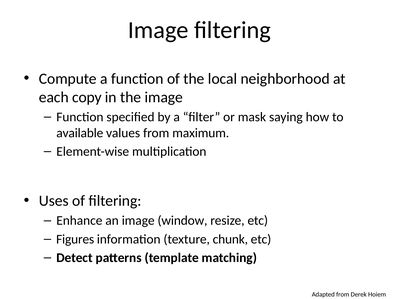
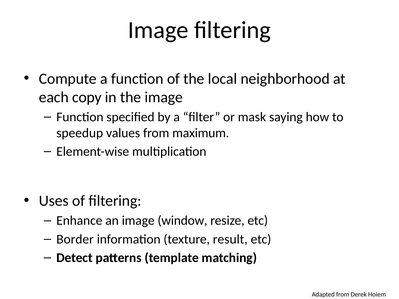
available: available -> speedup
Figures: Figures -> Border
chunk: chunk -> result
